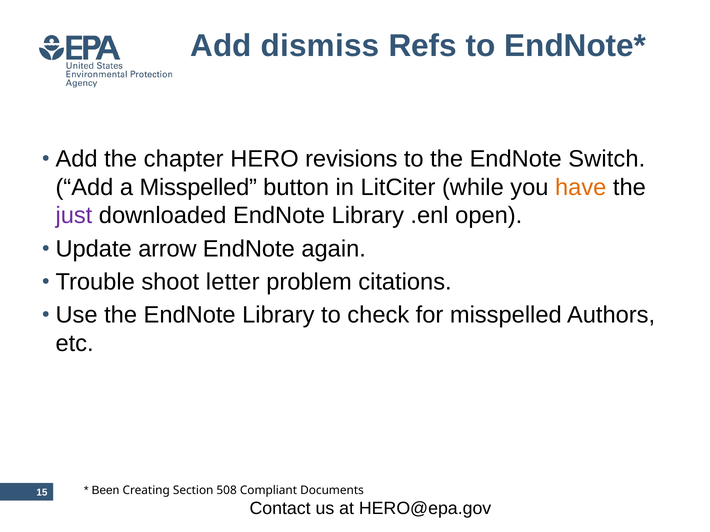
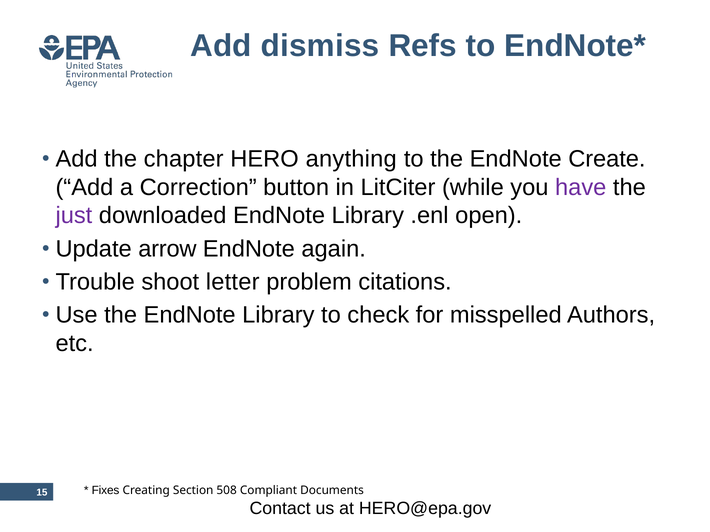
revisions: revisions -> anything
Switch: Switch -> Create
a Misspelled: Misspelled -> Correction
have colour: orange -> purple
Been: Been -> Fixes
